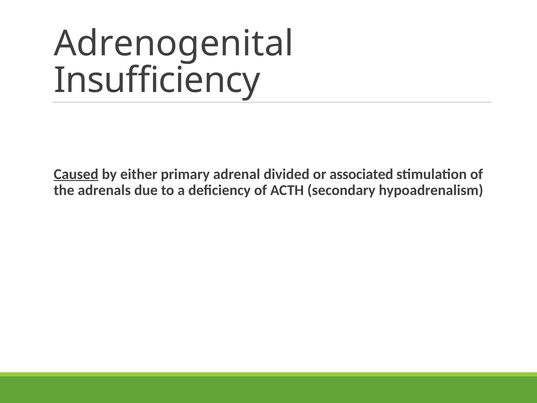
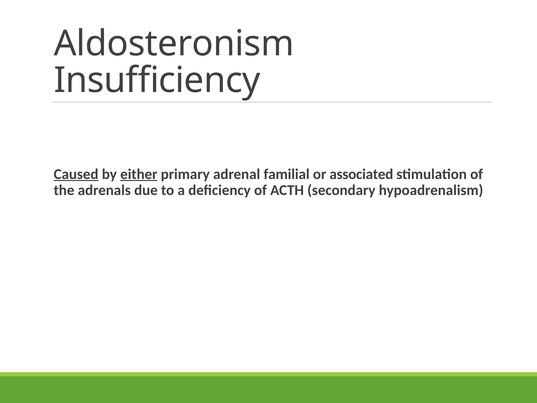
Adrenogenital: Adrenogenital -> Aldosteronism
either underline: none -> present
divided: divided -> familial
